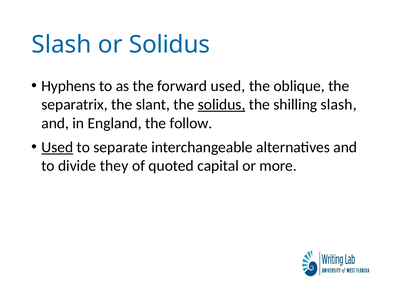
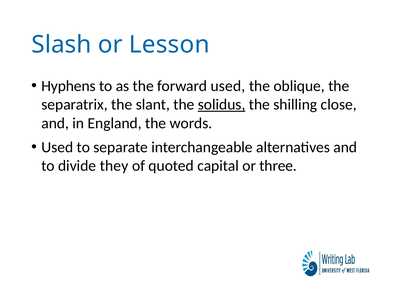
or Solidus: Solidus -> Lesson
shilling slash: slash -> close
follow: follow -> words
Used at (57, 147) underline: present -> none
more: more -> three
